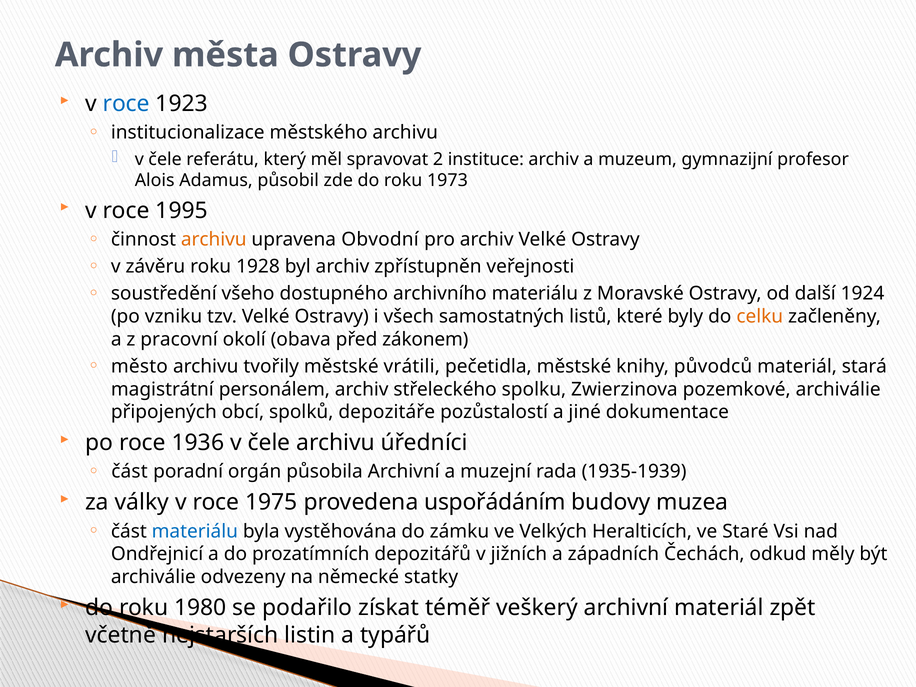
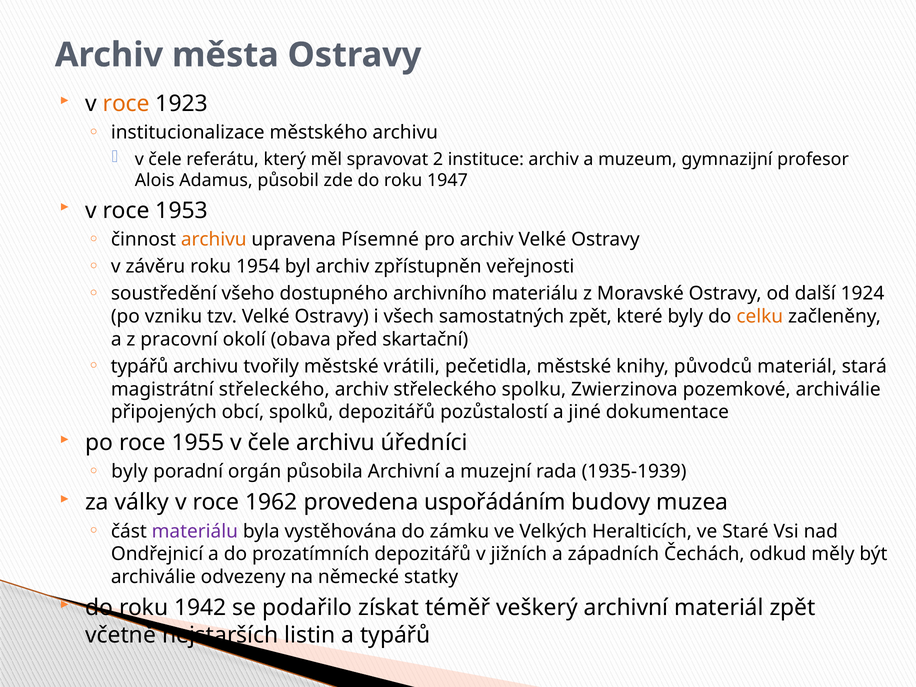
roce at (126, 104) colour: blue -> orange
1973: 1973 -> 1947
1995: 1995 -> 1953
Obvodní: Obvodní -> Písemné
1928: 1928 -> 1954
samostatných listů: listů -> zpět
zákonem: zákonem -> skartační
město at (139, 366): město -> typářů
magistrátní personálem: personálem -> střeleckého
spolků depozitáře: depozitáře -> depozitářů
1936: 1936 -> 1955
část at (129, 472): část -> byly
1975: 1975 -> 1962
materiálu at (195, 531) colour: blue -> purple
1980: 1980 -> 1942
